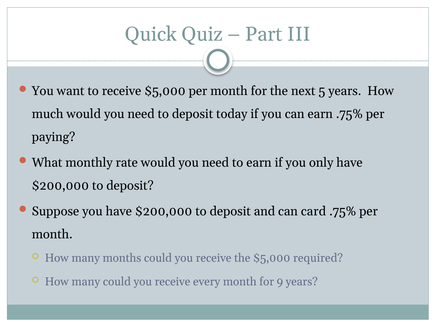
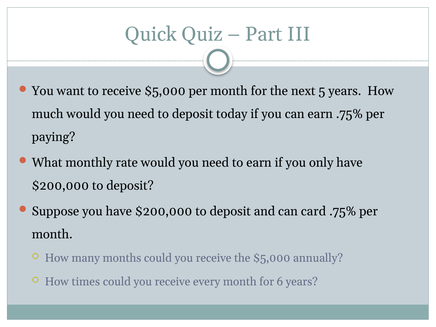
required: required -> annually
many at (86, 282): many -> times
9: 9 -> 6
